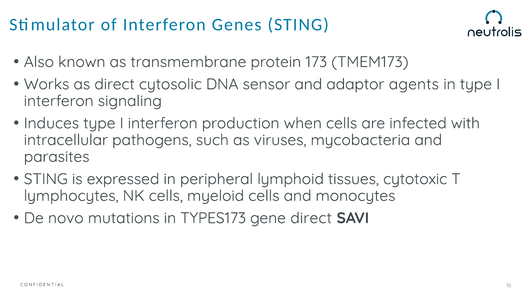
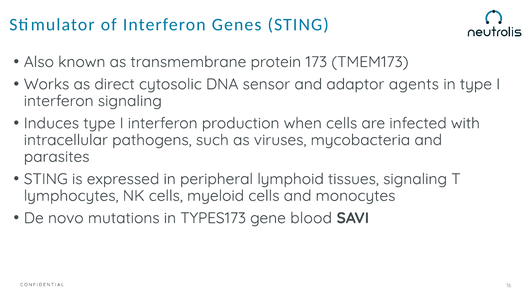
tissues cytotoxic: cytotoxic -> signaling
gene direct: direct -> blood
